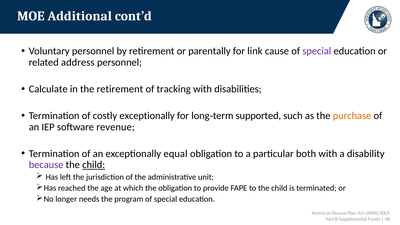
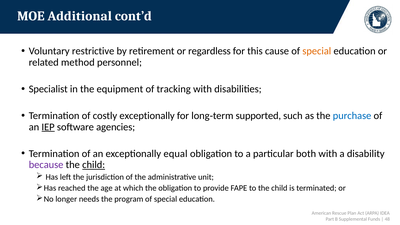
Voluntary personnel: personnel -> restrictive
parentally: parentally -> regardless
link: link -> this
special at (317, 51) colour: purple -> orange
address: address -> method
Calculate: Calculate -> Specialist
the retirement: retirement -> equipment
purchase colour: orange -> blue
IEP underline: none -> present
revenue: revenue -> agencies
